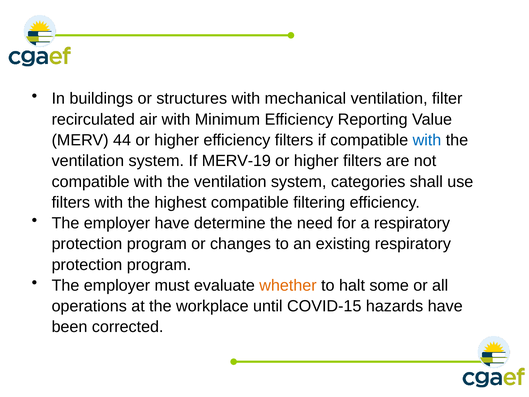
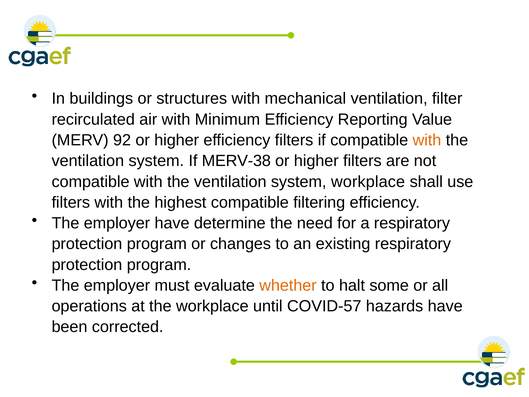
44: 44 -> 92
with at (427, 140) colour: blue -> orange
MERV-19: MERV-19 -> MERV-38
system categories: categories -> workplace
COVID-15: COVID-15 -> COVID-57
